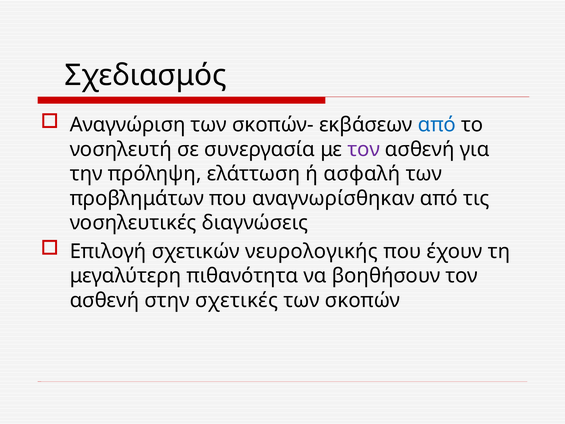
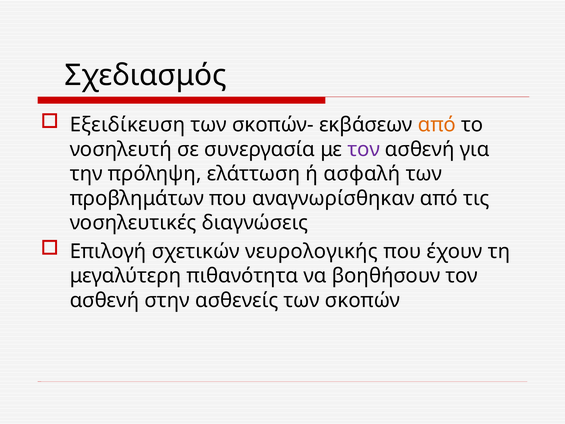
Αναγνώριση: Αναγνώριση -> Εξειδίκευση
από at (437, 125) colour: blue -> orange
σχετικές: σχετικές -> ασθενείς
